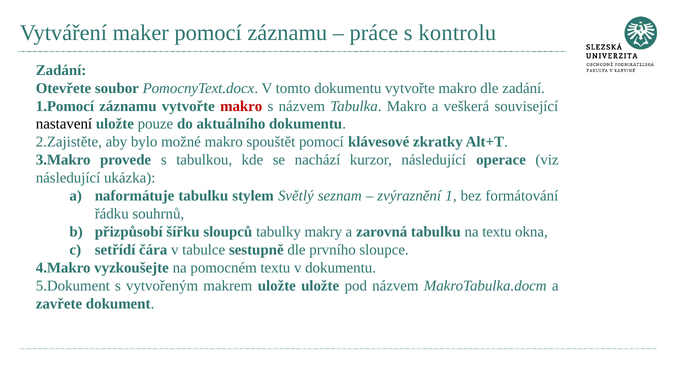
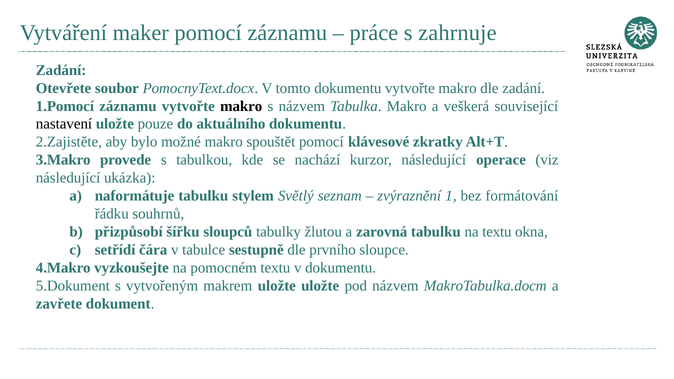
kontrolu: kontrolu -> zahrnuje
makro at (241, 106) colour: red -> black
makry: makry -> žlutou
